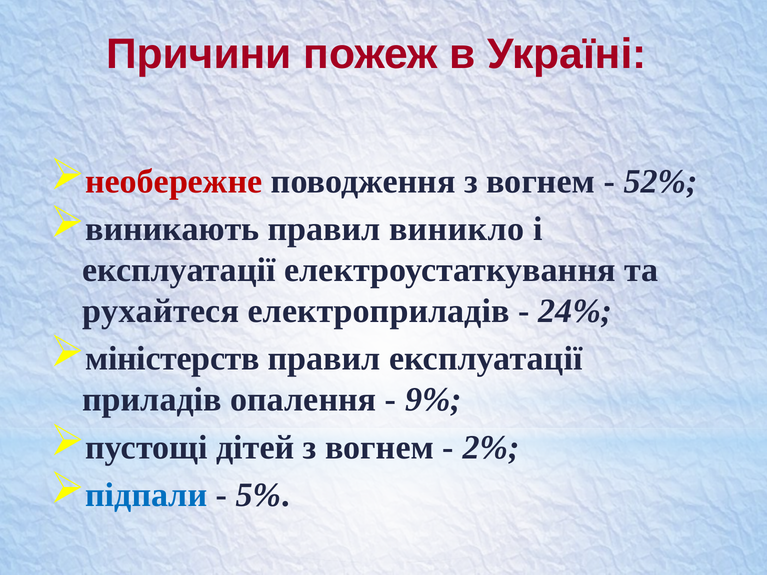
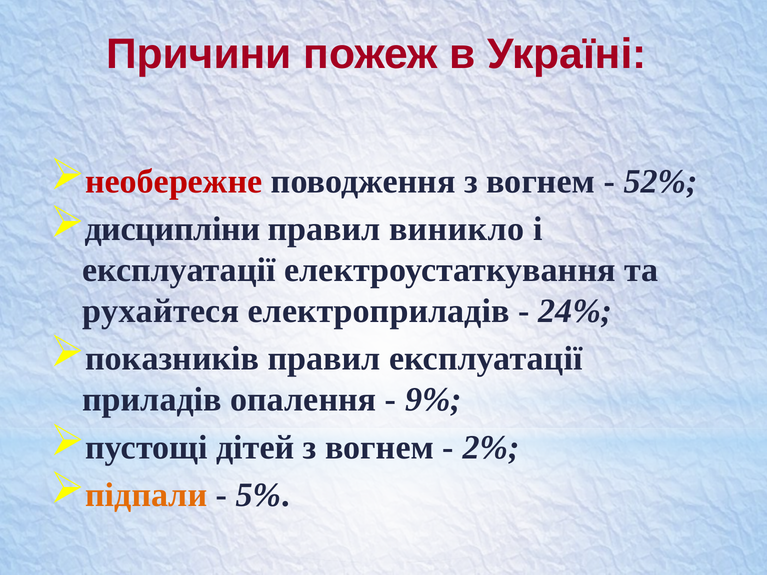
виникають: виникають -> дисципліни
міністерств: міністерств -> показників
підпали colour: blue -> orange
